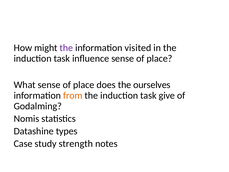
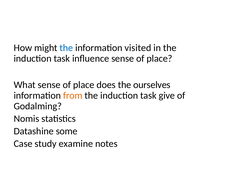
the at (66, 48) colour: purple -> blue
types: types -> some
strength: strength -> examine
